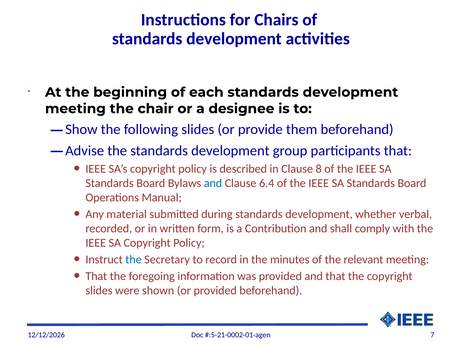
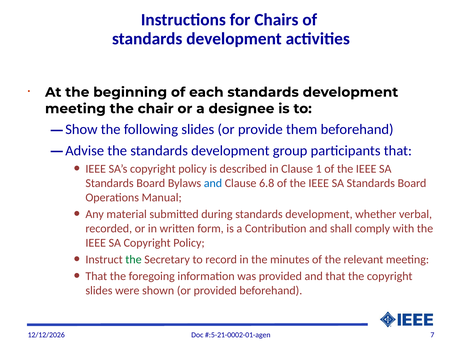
8: 8 -> 1
6.4: 6.4 -> 6.8
the at (134, 260) colour: blue -> green
